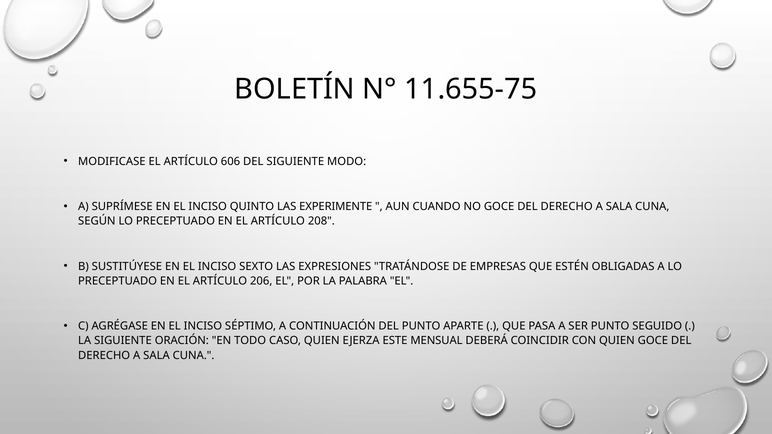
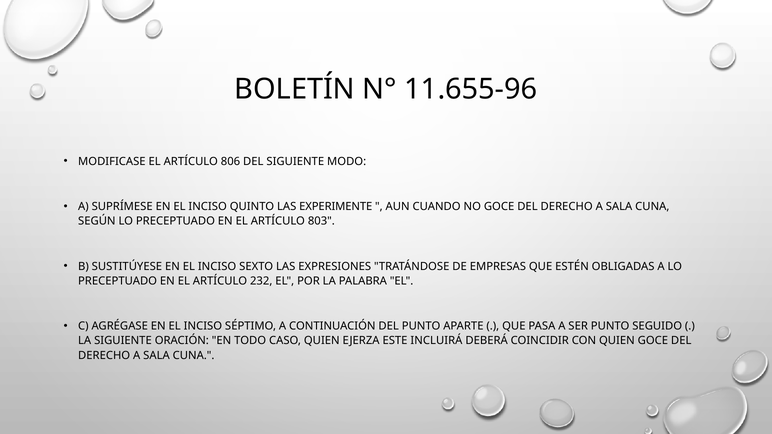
11.655-75: 11.655-75 -> 11.655-96
606: 606 -> 806
208: 208 -> 803
206: 206 -> 232
MENSUAL: MENSUAL -> INCLUIRÁ
